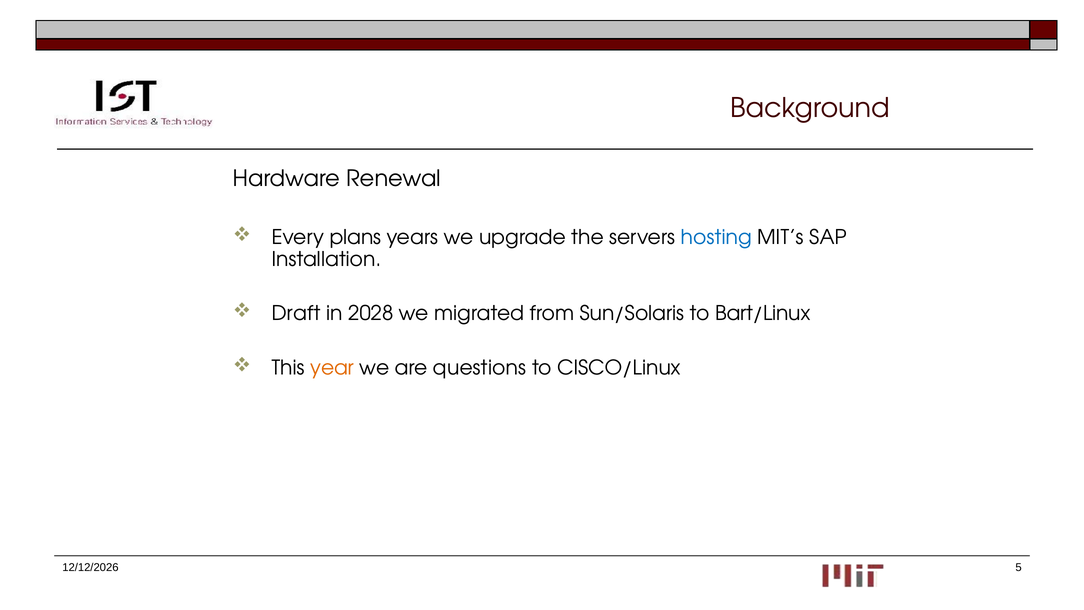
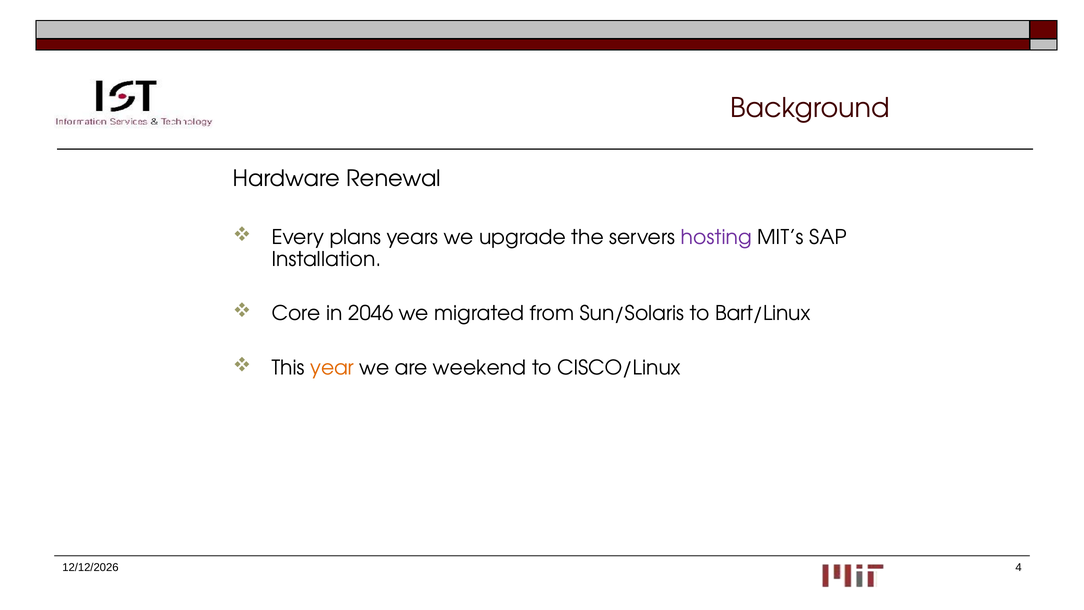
hosting colour: blue -> purple
Draft: Draft -> Core
2028: 2028 -> 2046
questions: questions -> weekend
5: 5 -> 4
